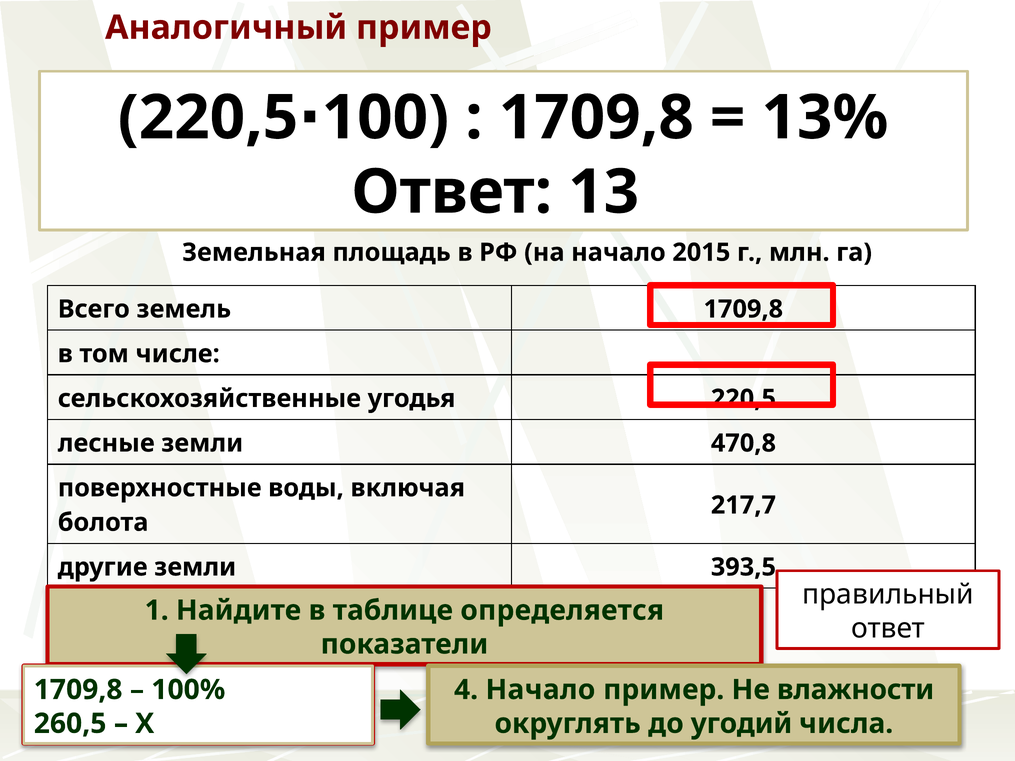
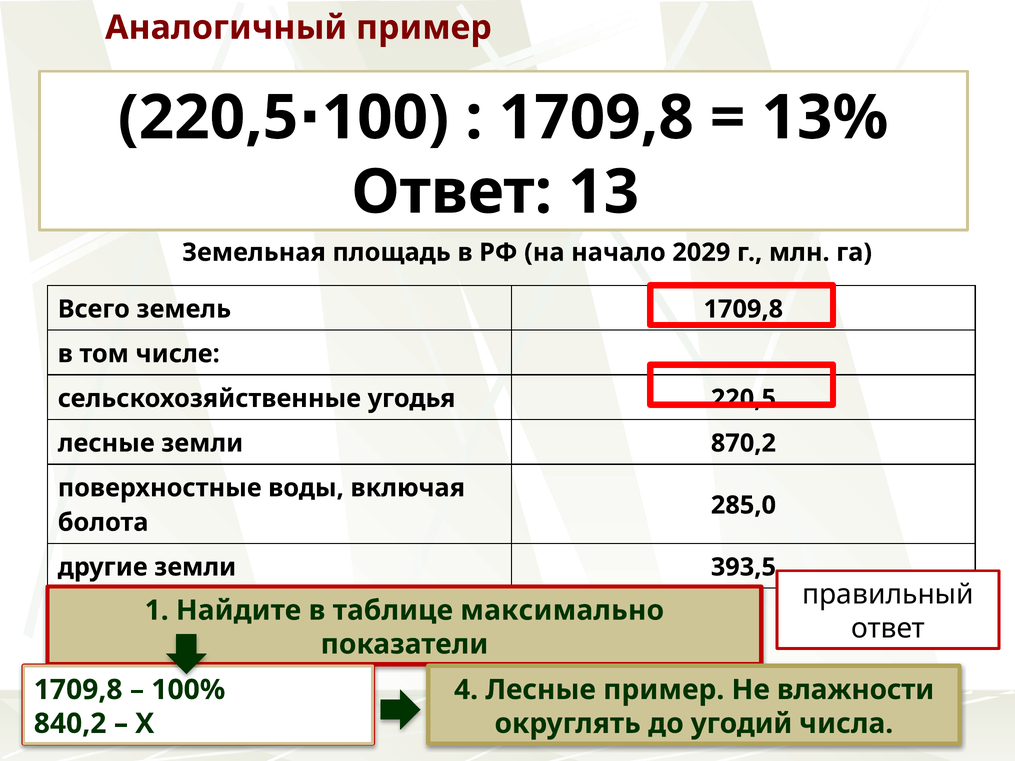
2015: 2015 -> 2029
470,8: 470,8 -> 870,2
217,7: 217,7 -> 285,0
определяется: определяется -> максимально
4 Начало: Начало -> Лесные
260,5: 260,5 -> 840,2
